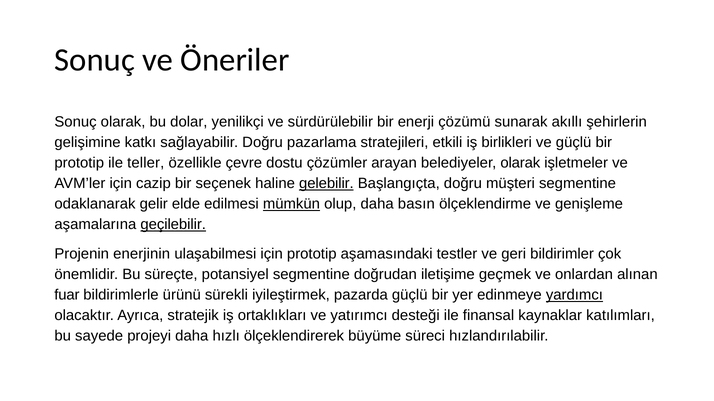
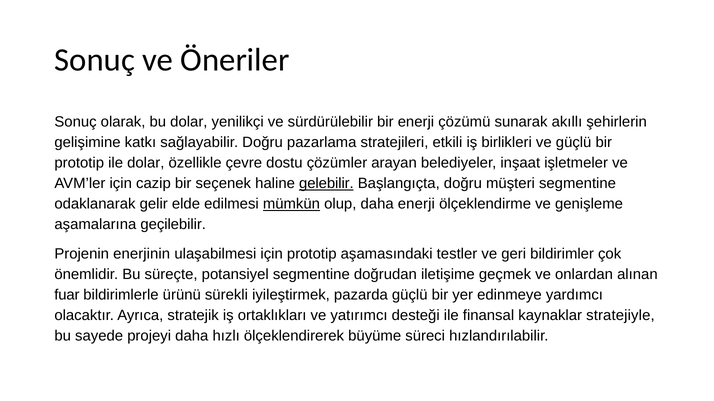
ile teller: teller -> dolar
belediyeler olarak: olarak -> inşaat
daha basın: basın -> enerji
geçilebilir underline: present -> none
yardımcı underline: present -> none
katılımları: katılımları -> stratejiyle
